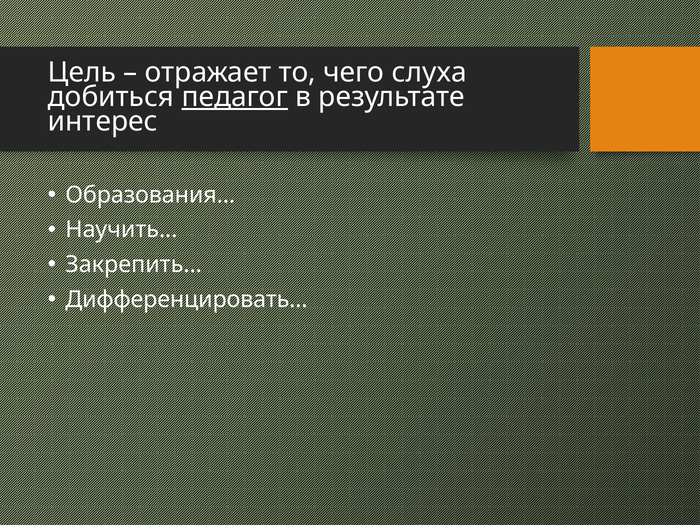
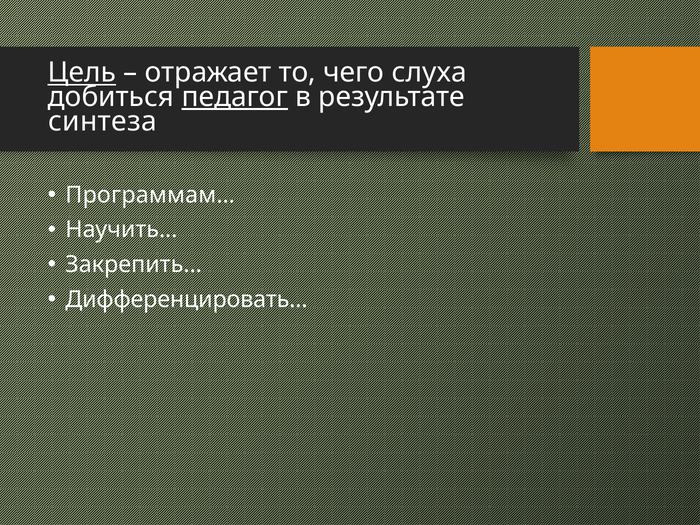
Цель underline: none -> present
интерес: интерес -> синтеза
Образования…: Образования… -> Программам…
